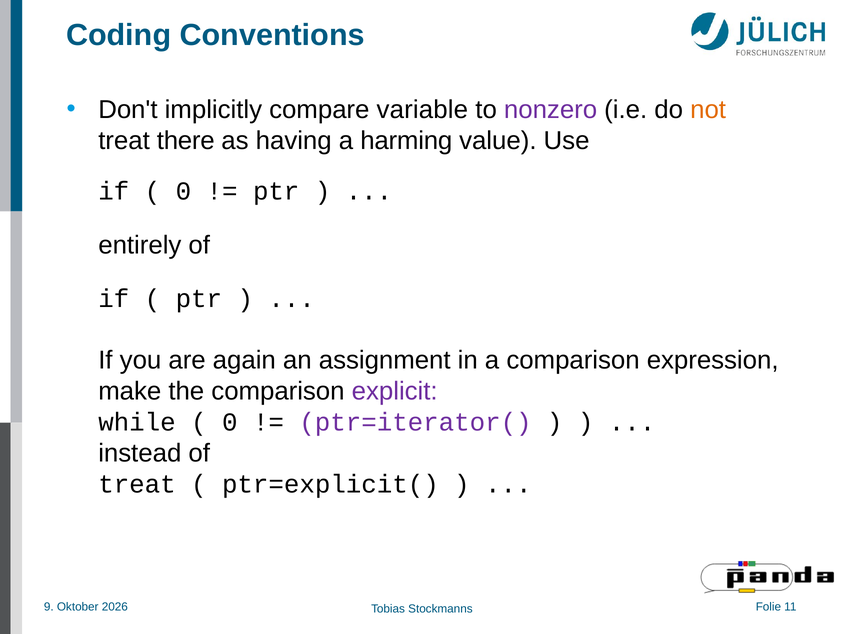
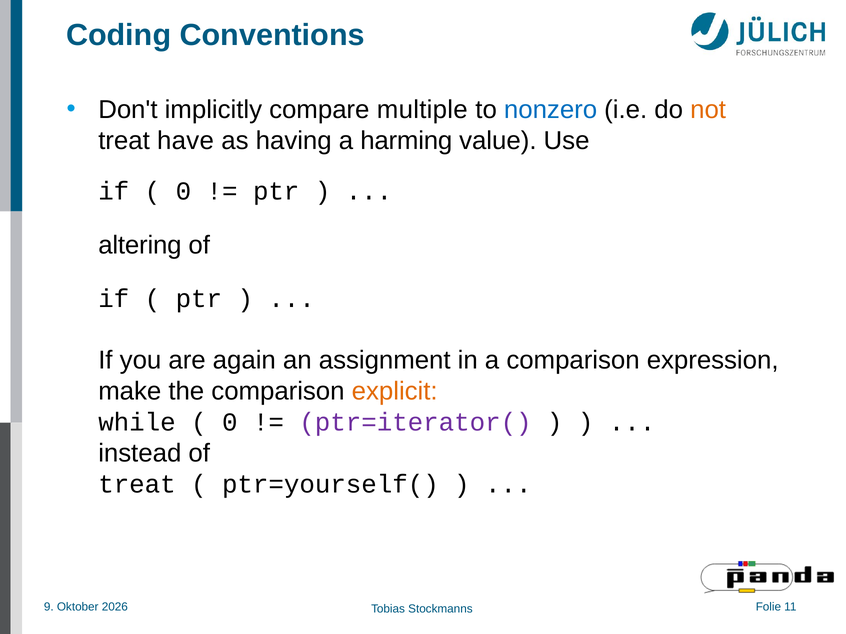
variable: variable -> multiple
nonzero colour: purple -> blue
there: there -> have
entirely: entirely -> altering
explicit colour: purple -> orange
ptr=explicit(: ptr=explicit( -> ptr=yourself(
